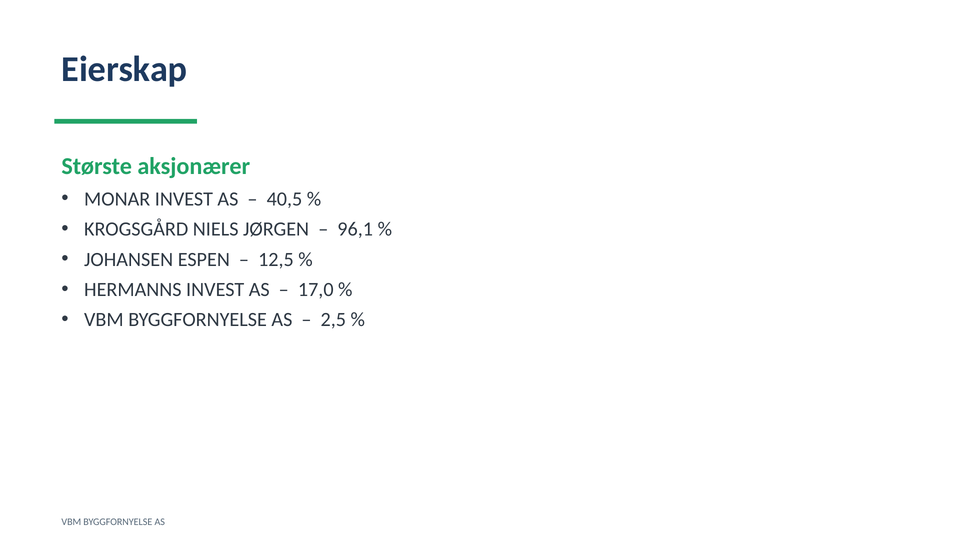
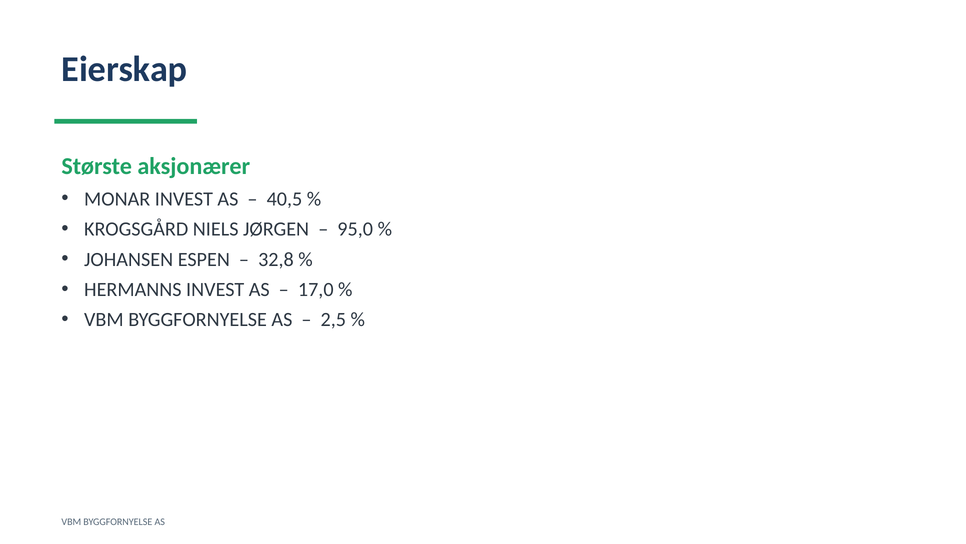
96,1: 96,1 -> 95,0
12,5: 12,5 -> 32,8
